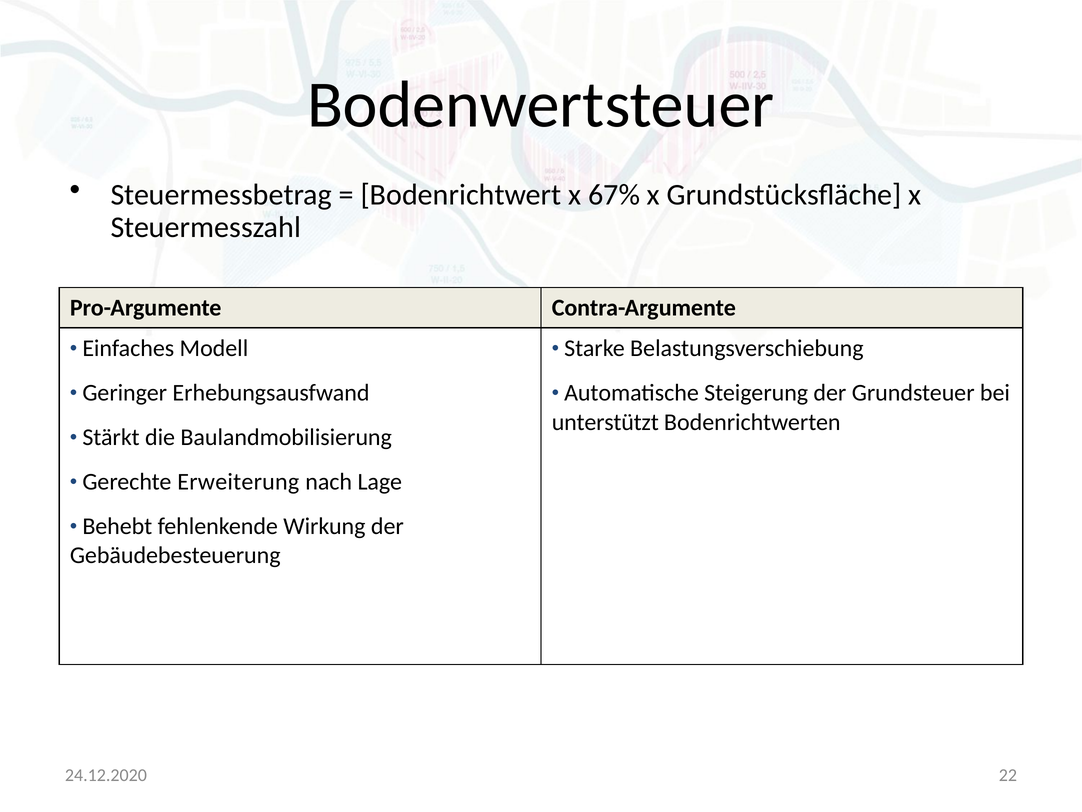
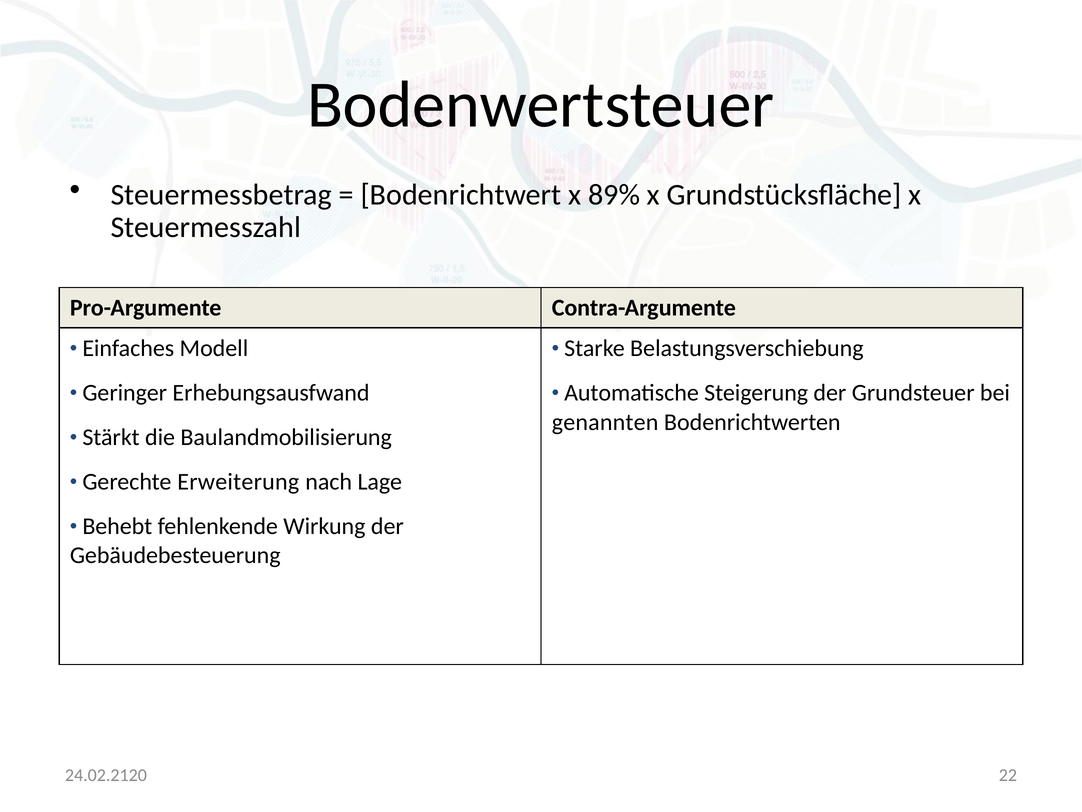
67%: 67% -> 89%
unterstützt: unterstützt -> genannten
24.12.2020: 24.12.2020 -> 24.02.2120
